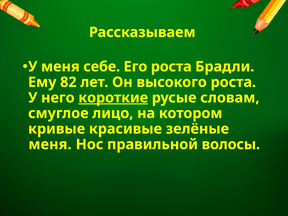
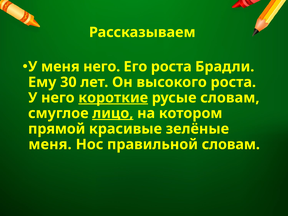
меня себе: себе -> него
82: 82 -> 30
лицо underline: none -> present
кривые: кривые -> прямой
правильной волосы: волосы -> словам
